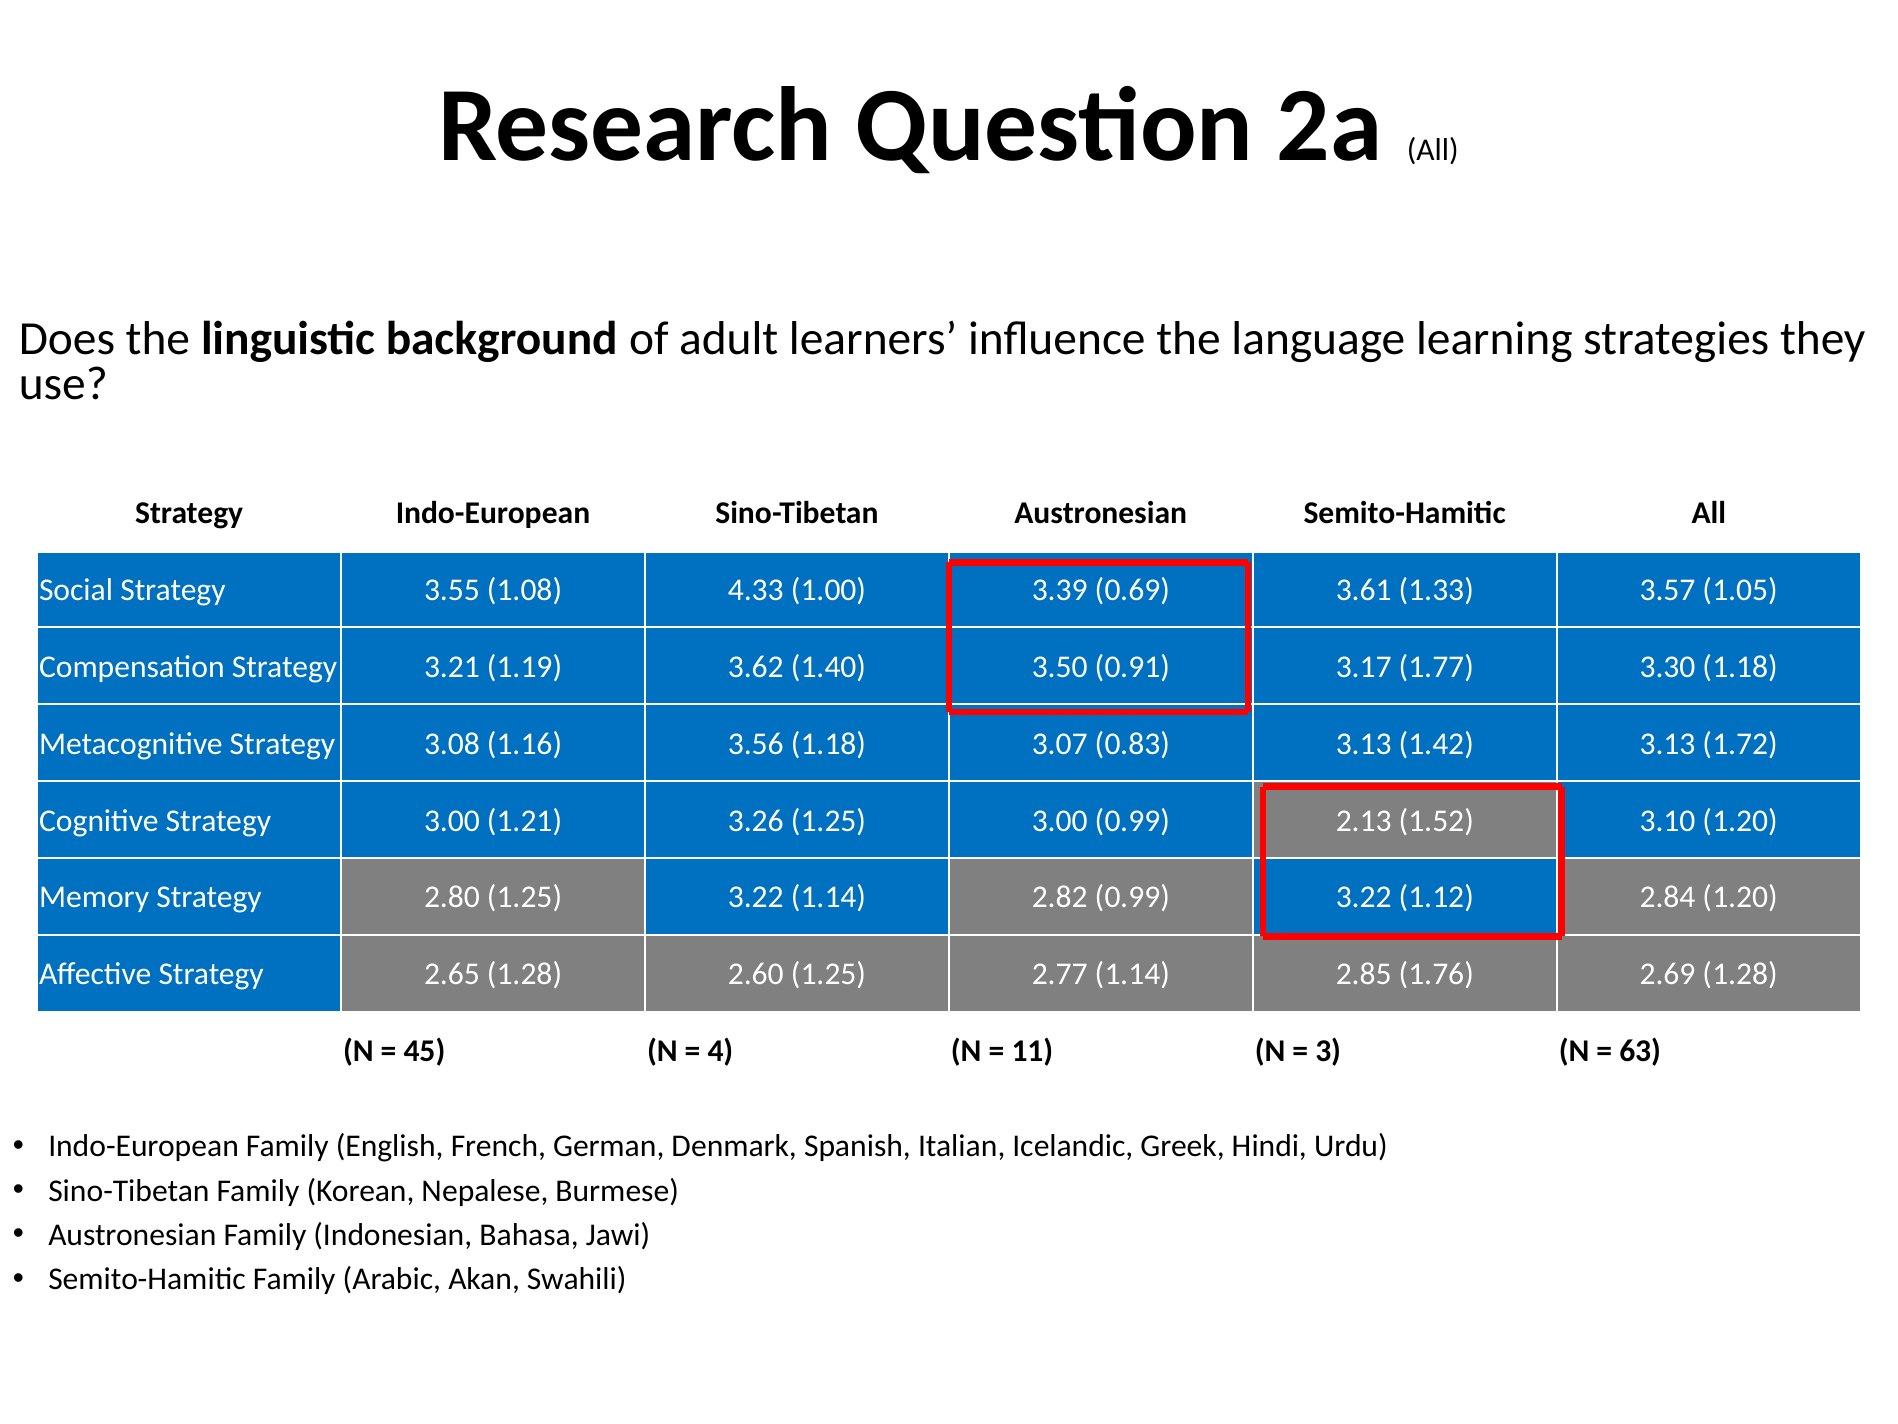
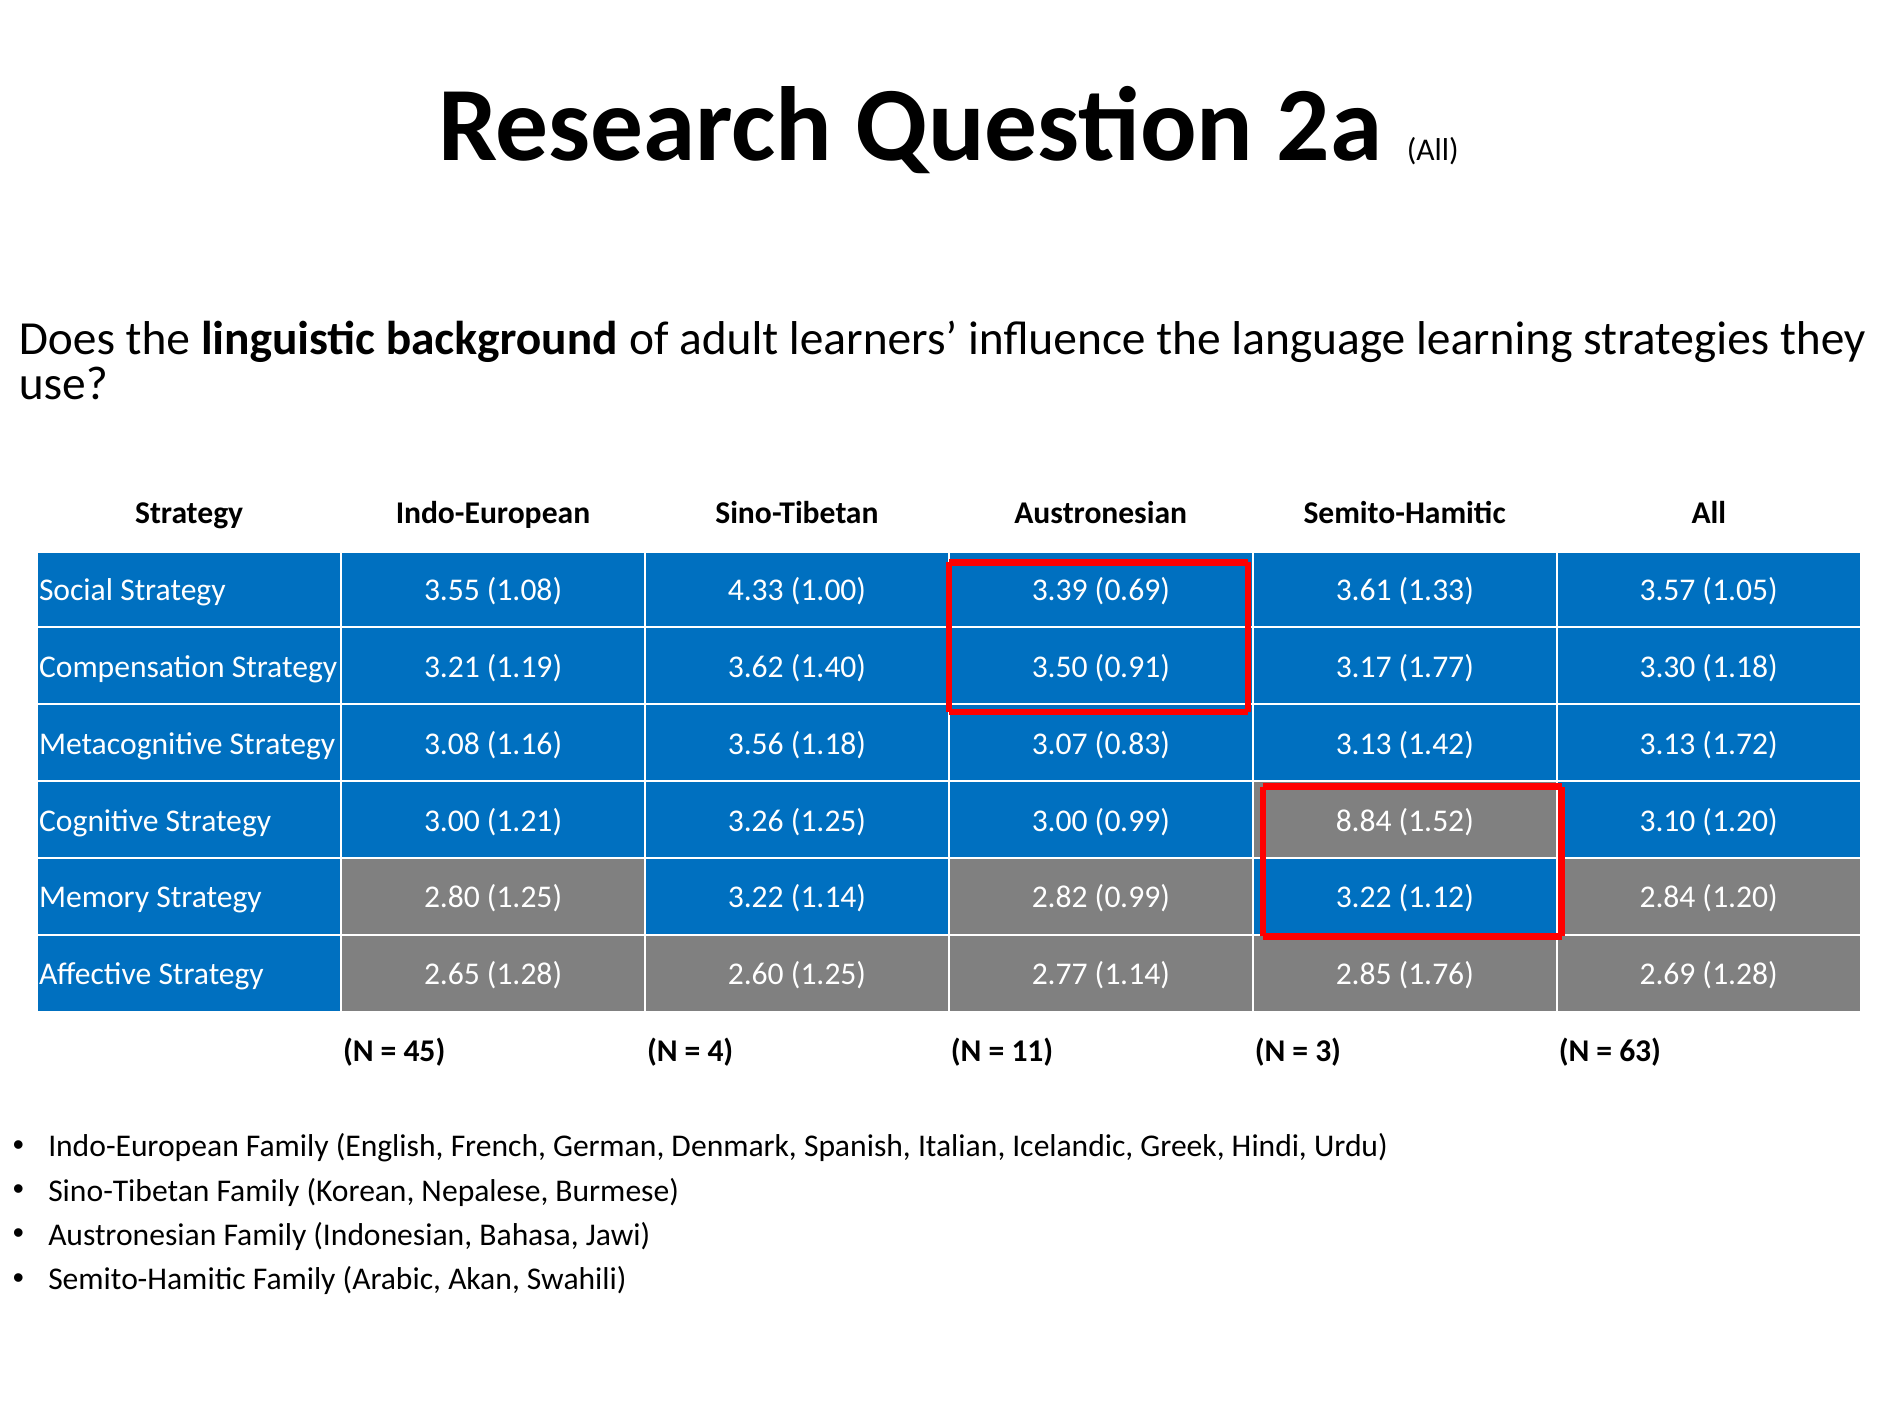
2.13: 2.13 -> 8.84
